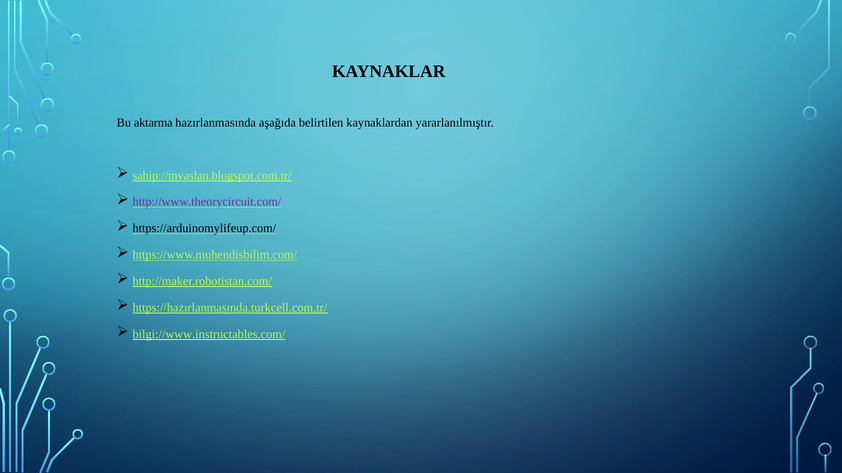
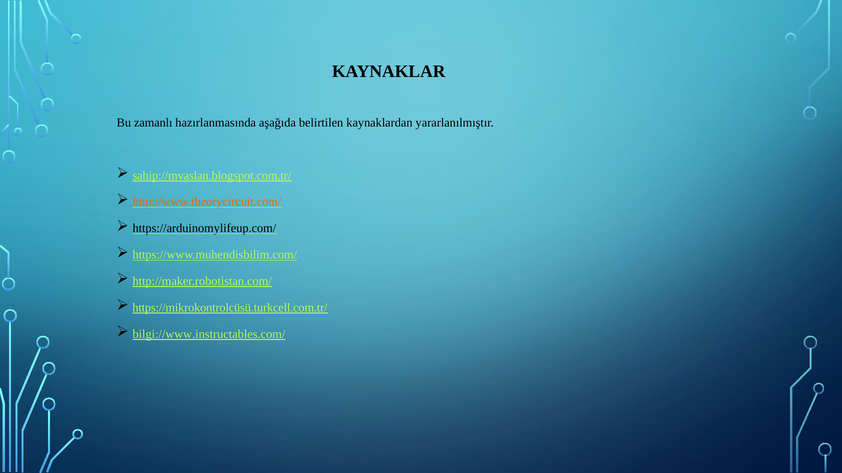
aktarma: aktarma -> zamanlı
http://www.theorycircuit.com/ colour: purple -> orange
https://hazırlanmasında.turkcell.com.tr/: https://hazırlanmasında.turkcell.com.tr/ -> https://mikrokontrolcüsü.turkcell.com.tr/
